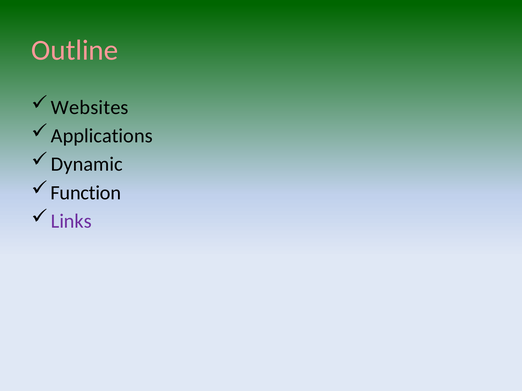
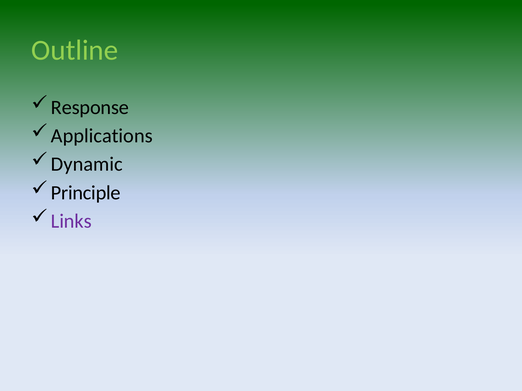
Outline colour: pink -> light green
Websites: Websites -> Response
Function: Function -> Principle
